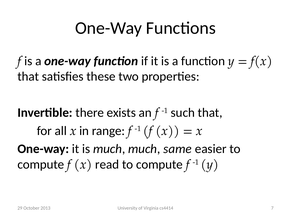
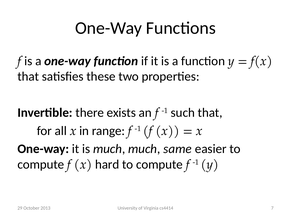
read: read -> hard
